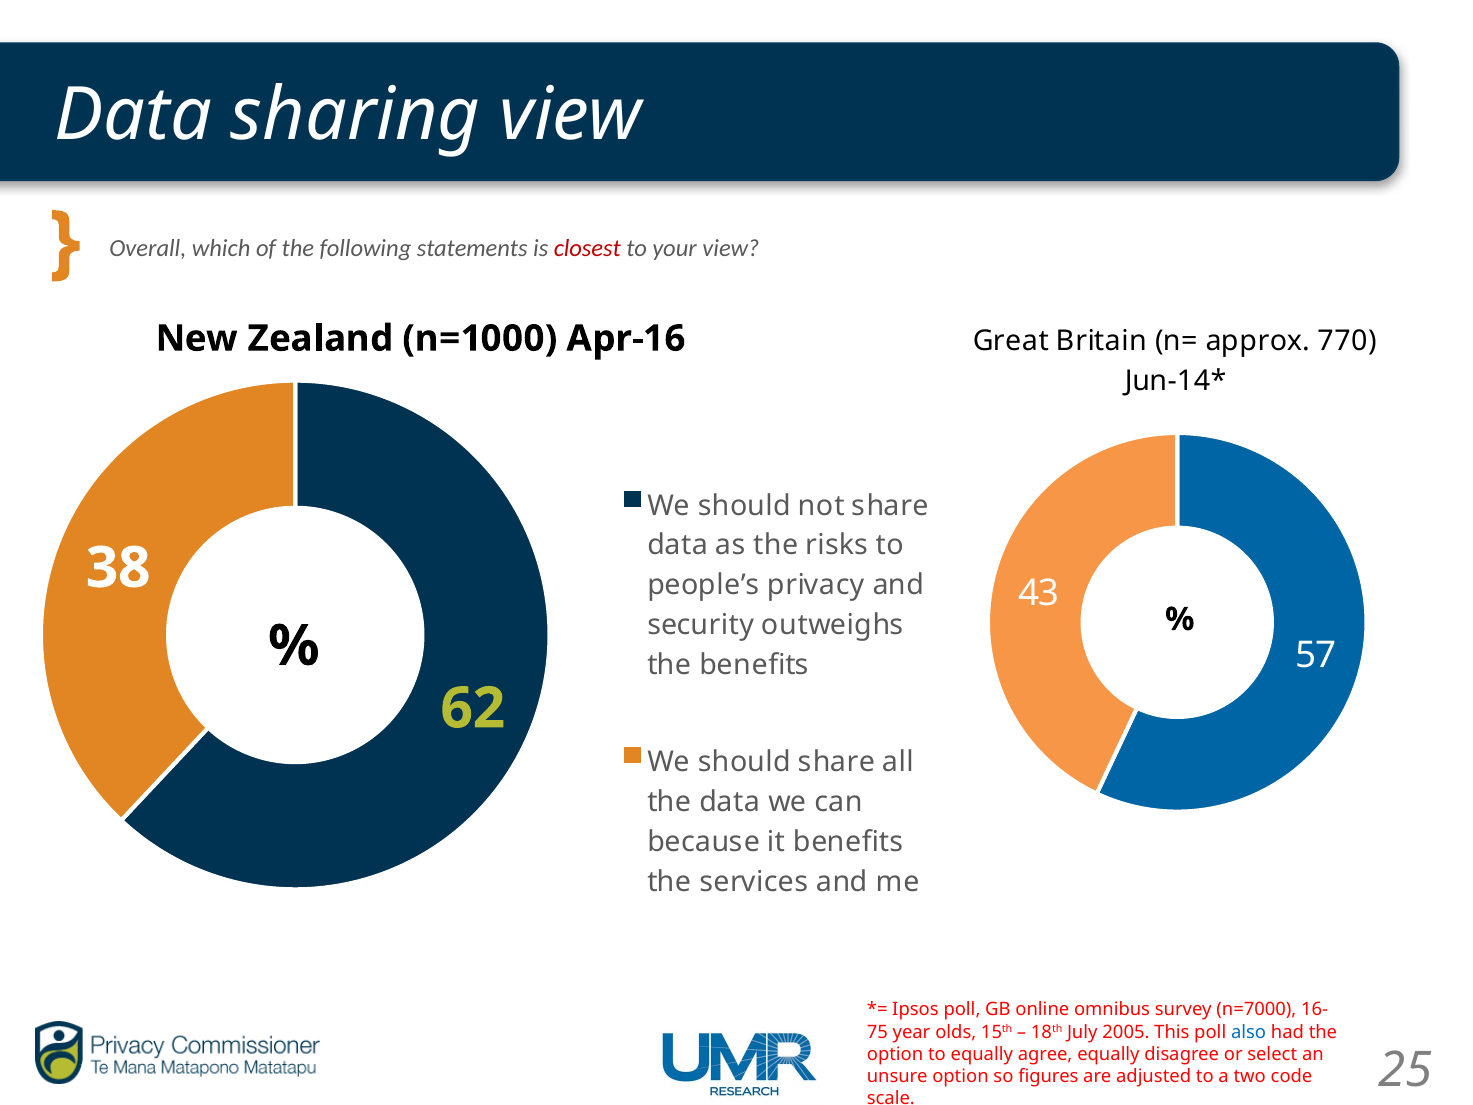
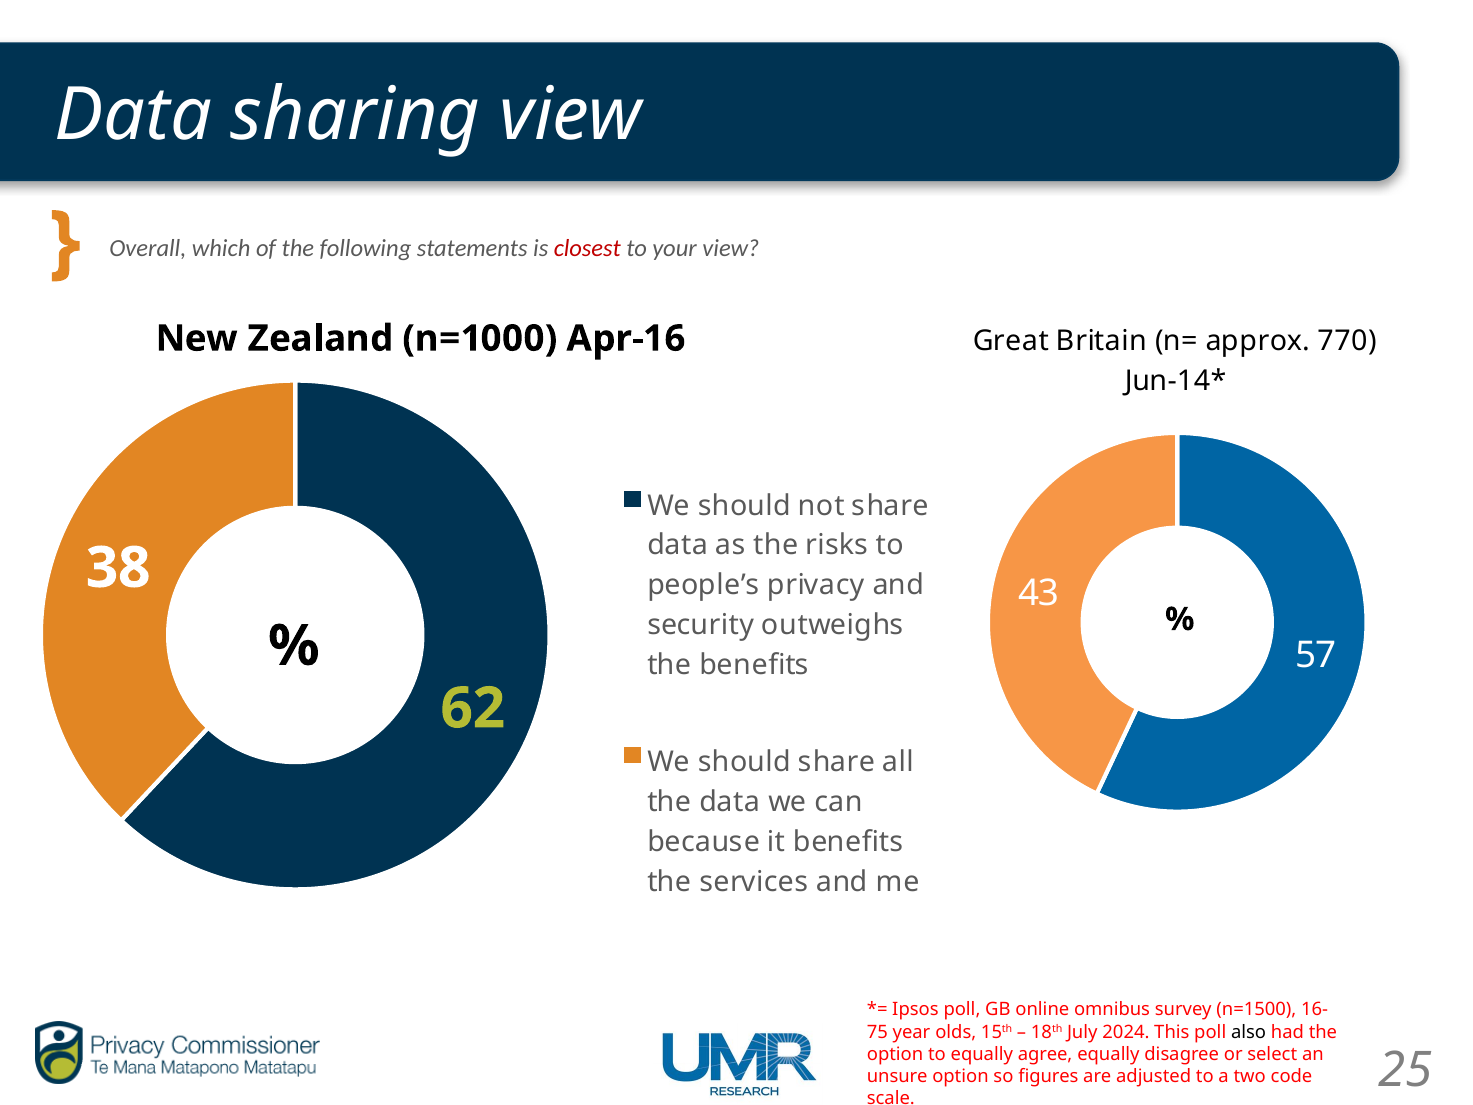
n=7000: n=7000 -> n=1500
2005: 2005 -> 2024
also colour: blue -> black
